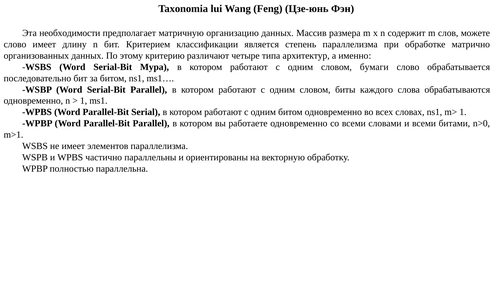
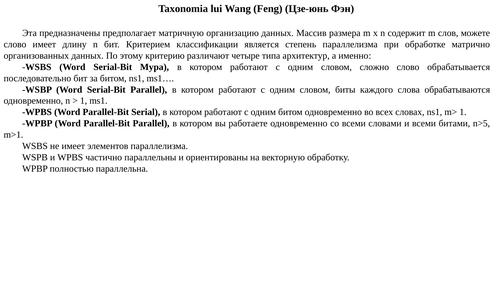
необходимости: необходимости -> предназначены
бумаги: бумаги -> сложно
n>0: n>0 -> n>5
